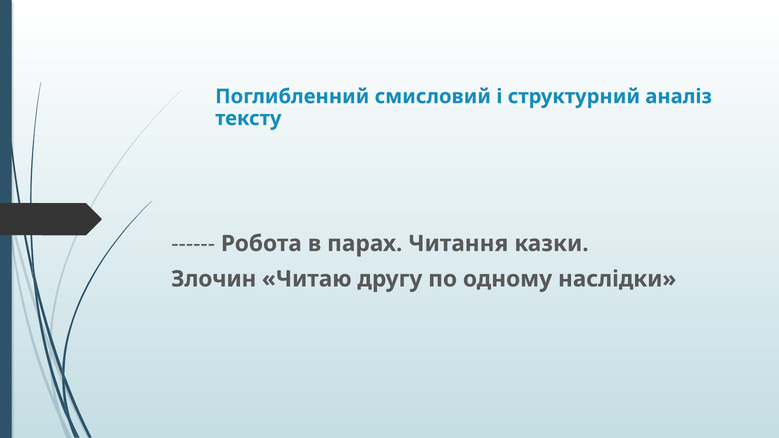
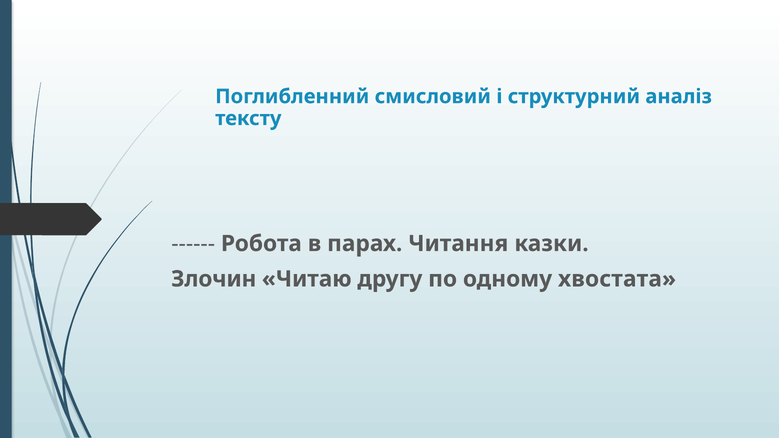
наслідки: наслідки -> хвостата
